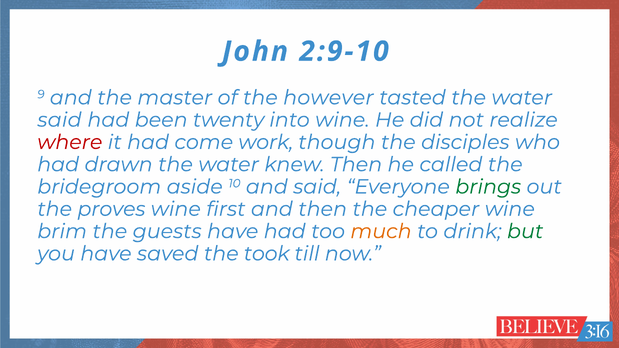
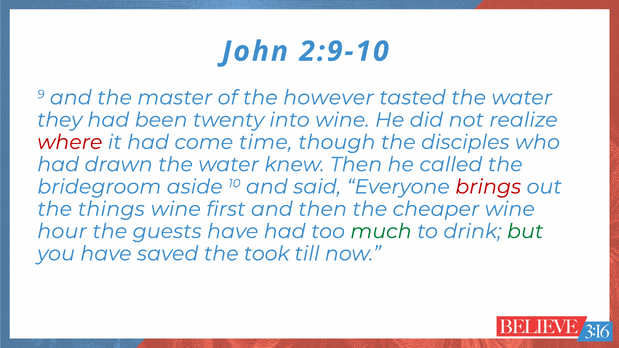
said at (60, 120): said -> they
work: work -> time
brings colour: green -> red
proves: proves -> things
brim: brim -> hour
much colour: orange -> green
